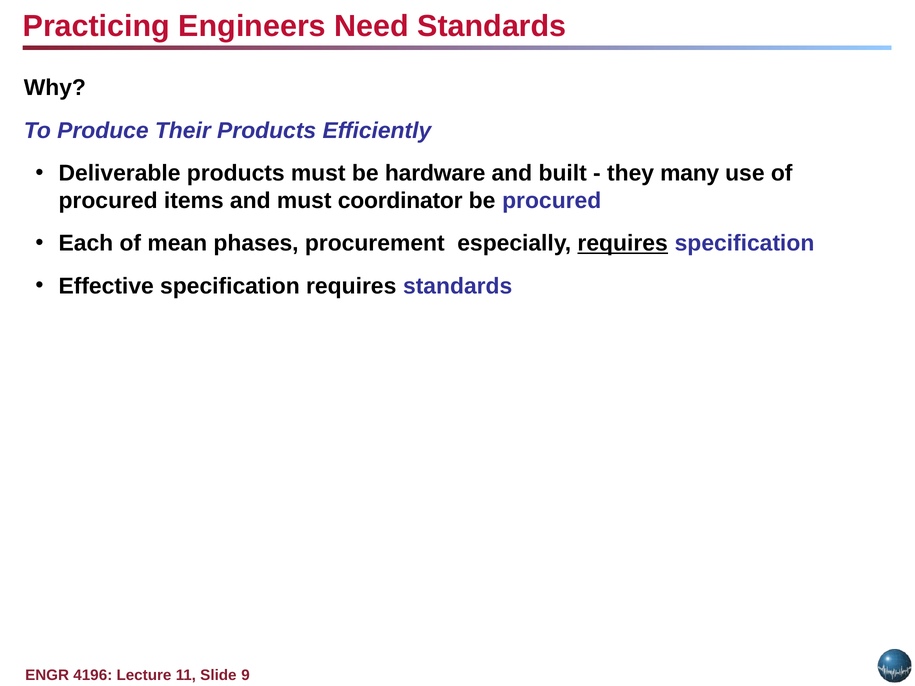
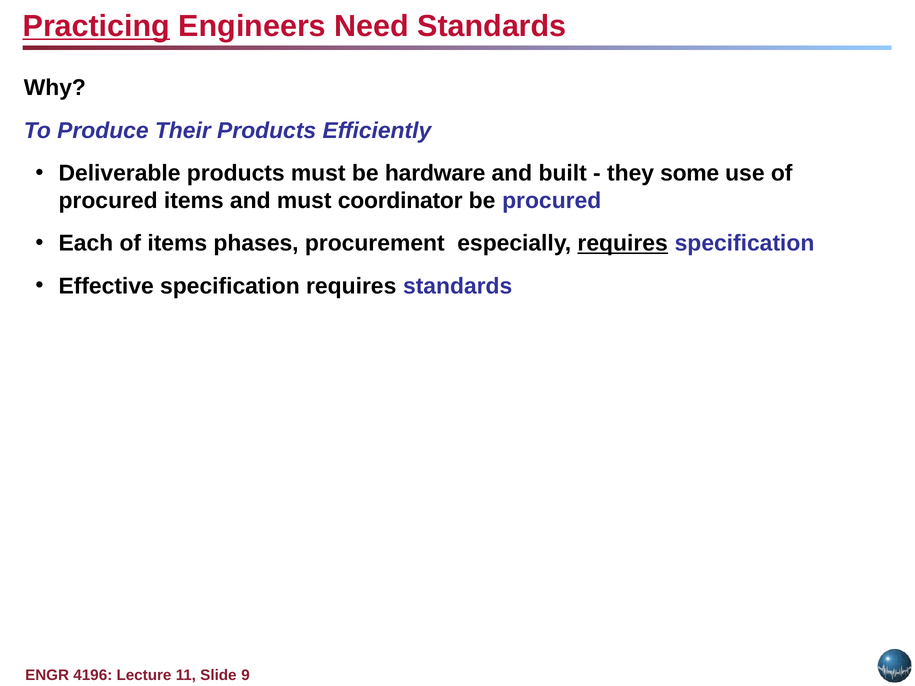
Practicing underline: none -> present
many: many -> some
of mean: mean -> items
